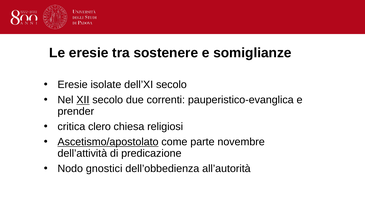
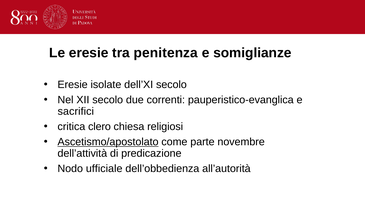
sostenere: sostenere -> penitenza
XII underline: present -> none
prender: prender -> sacrifici
gnostici: gnostici -> ufficiale
